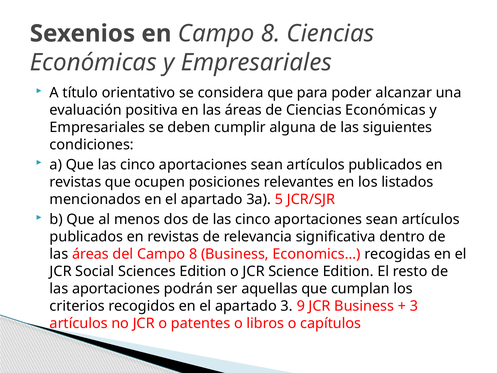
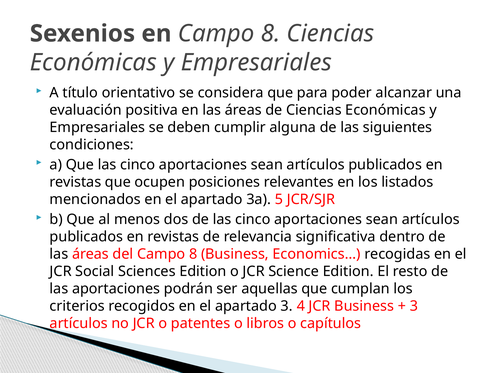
9: 9 -> 4
